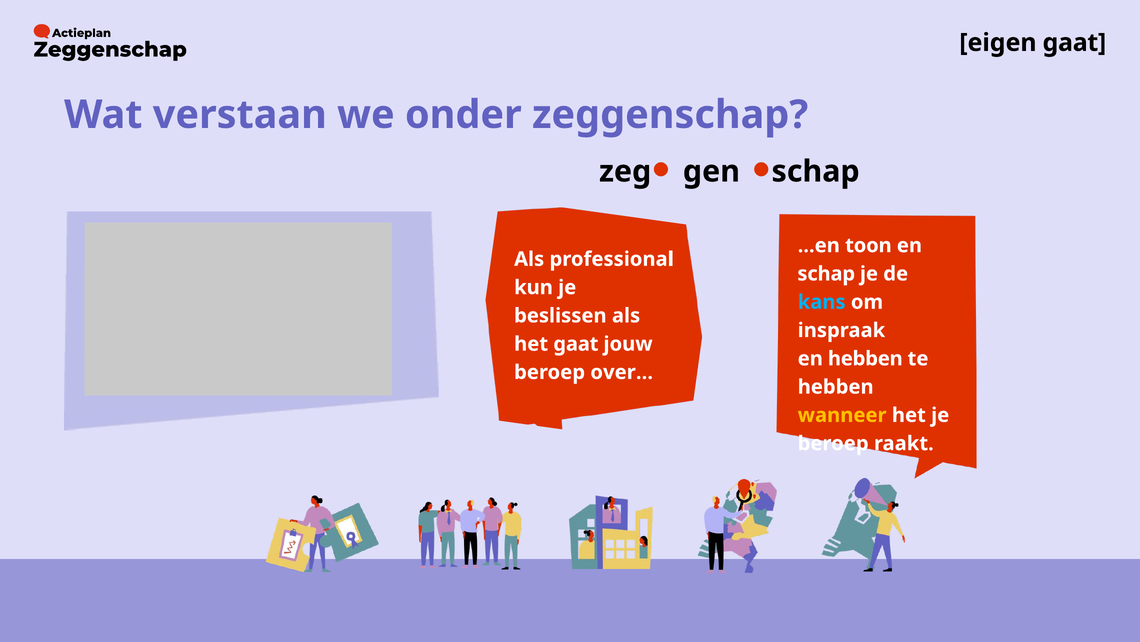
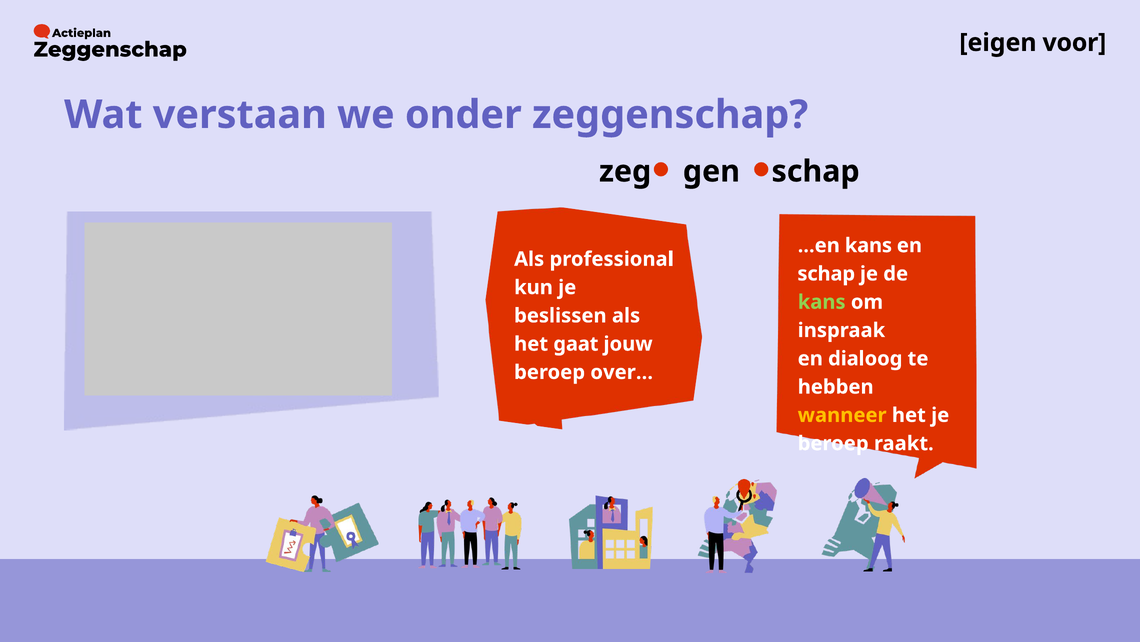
eigen gaat: gaat -> voor
...en toon: toon -> kans
kans at (822, 302) colour: light blue -> light green
en hebben: hebben -> dialoog
